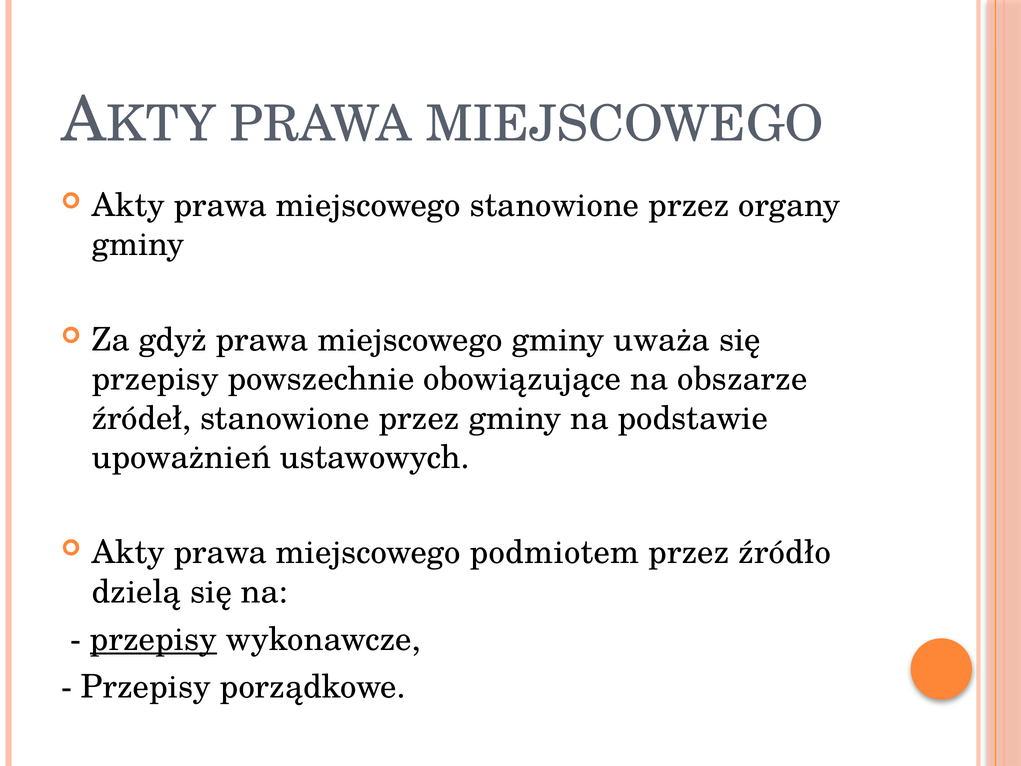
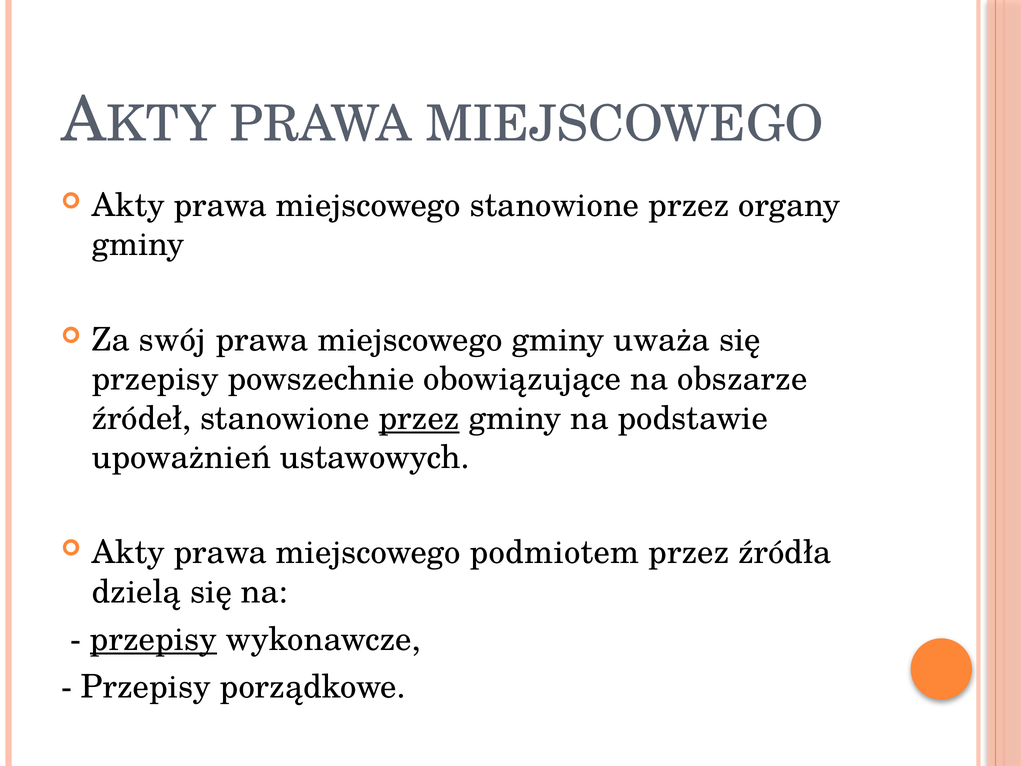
gdyż: gdyż -> swój
przez at (419, 418) underline: none -> present
źródło: źródło -> źródła
